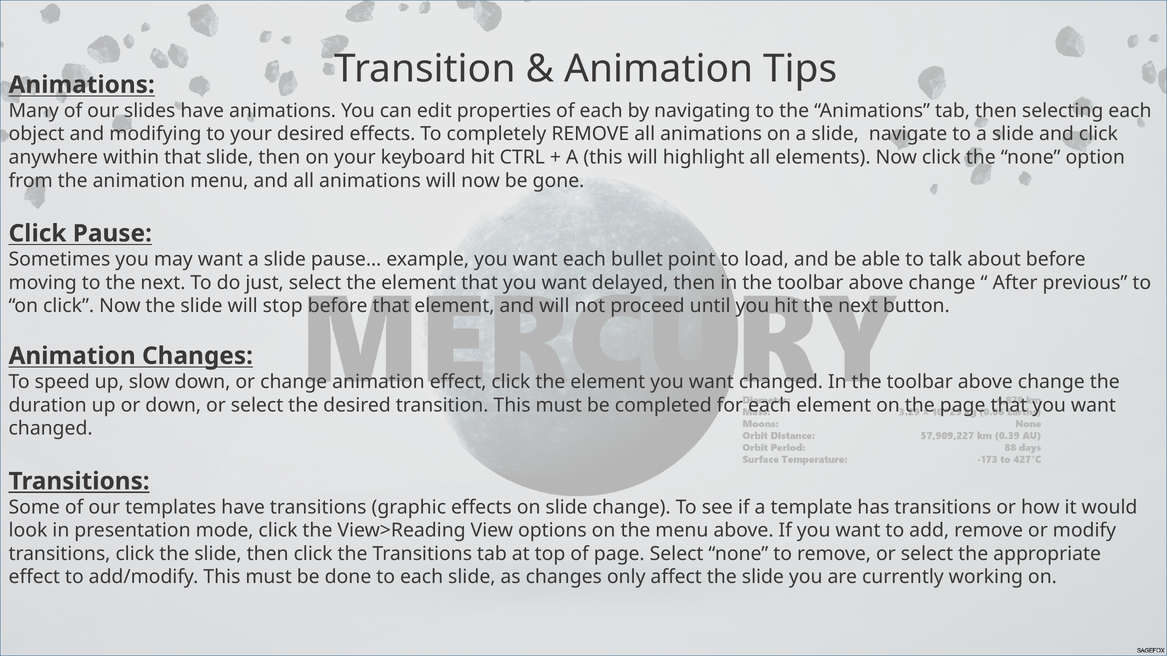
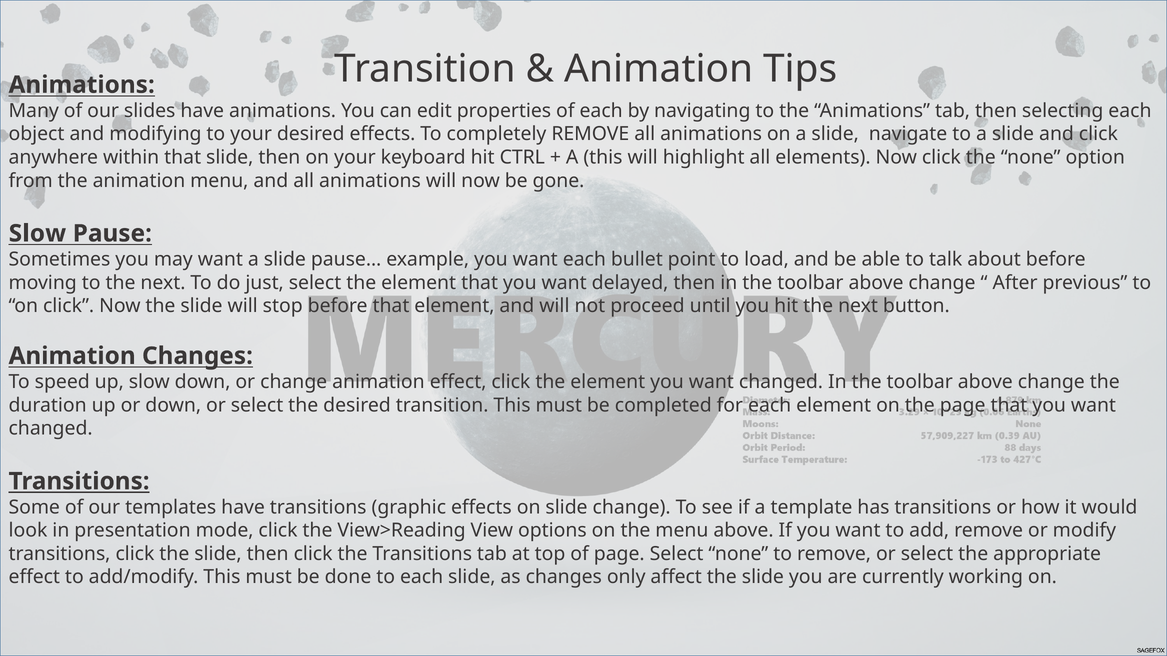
Click at (38, 234): Click -> Slow
